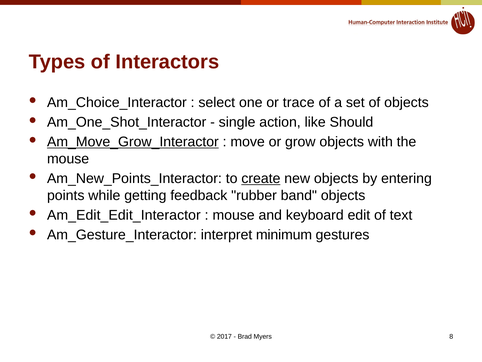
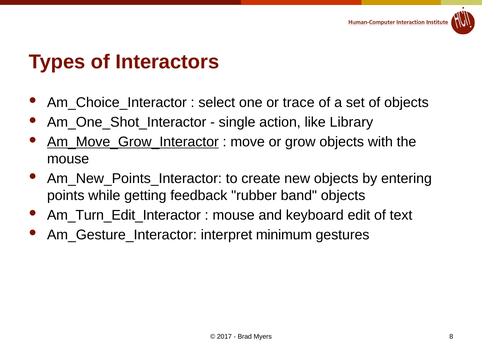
Should: Should -> Library
create underline: present -> none
Am_Edit_Edit_Interactor: Am_Edit_Edit_Interactor -> Am_Turn_Edit_Interactor
